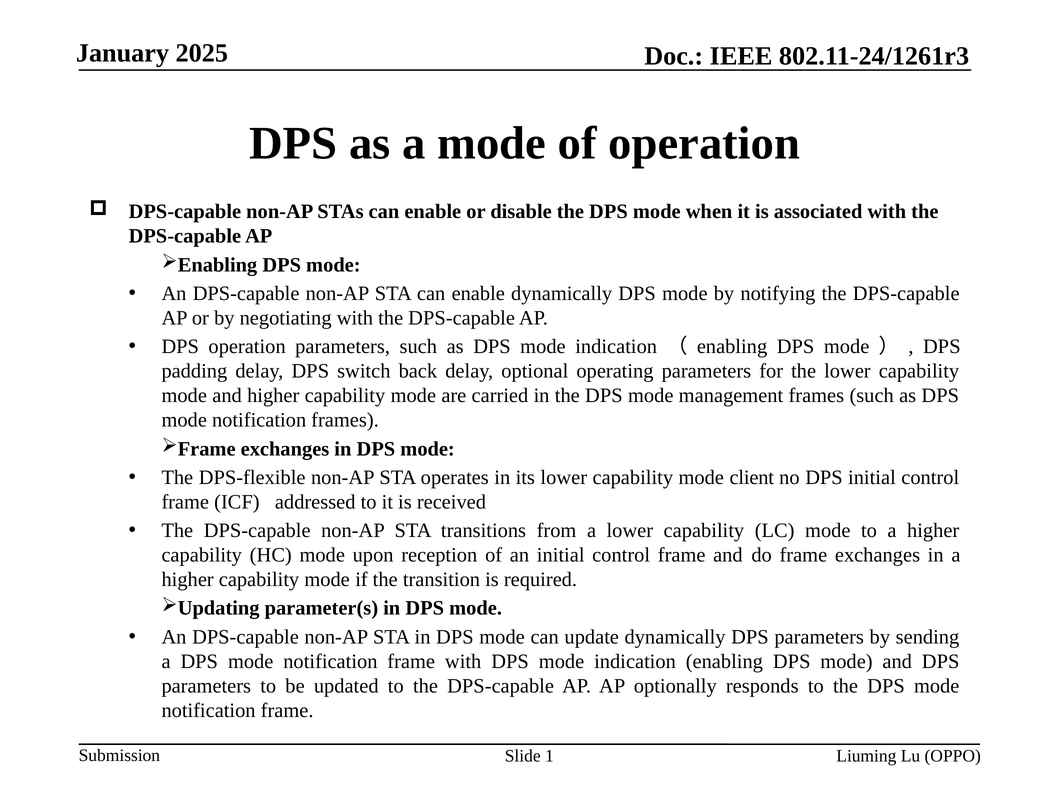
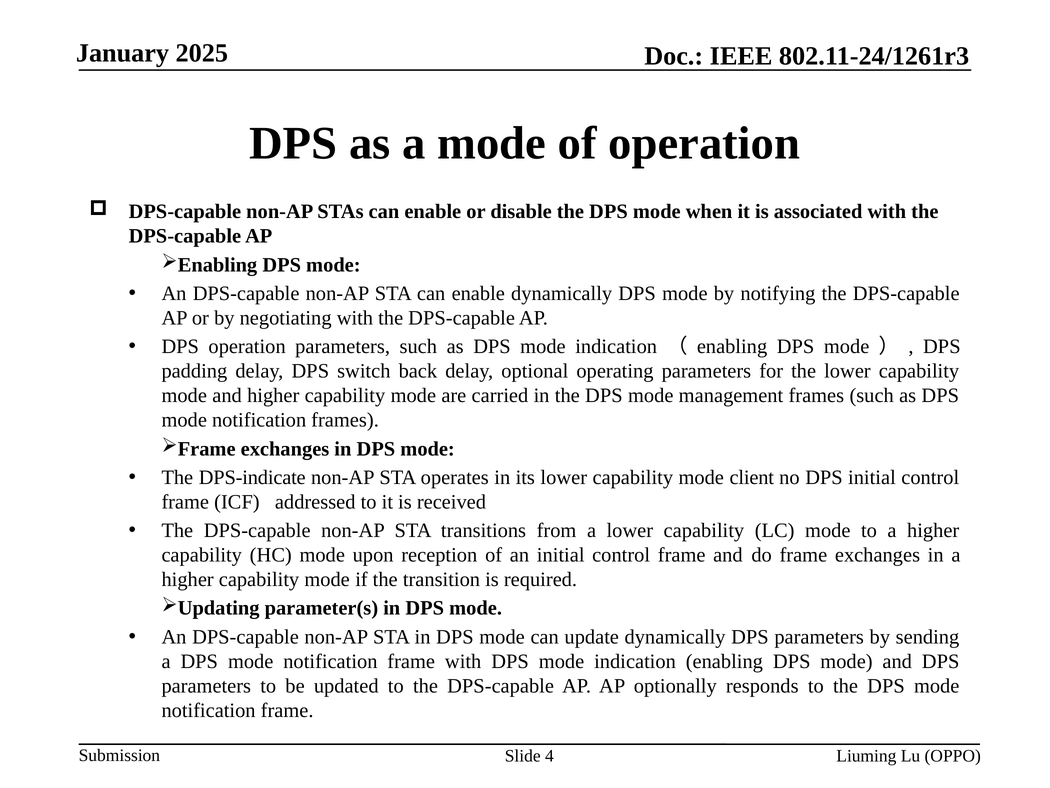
DPS-flexible: DPS-flexible -> DPS-indicate
1: 1 -> 4
